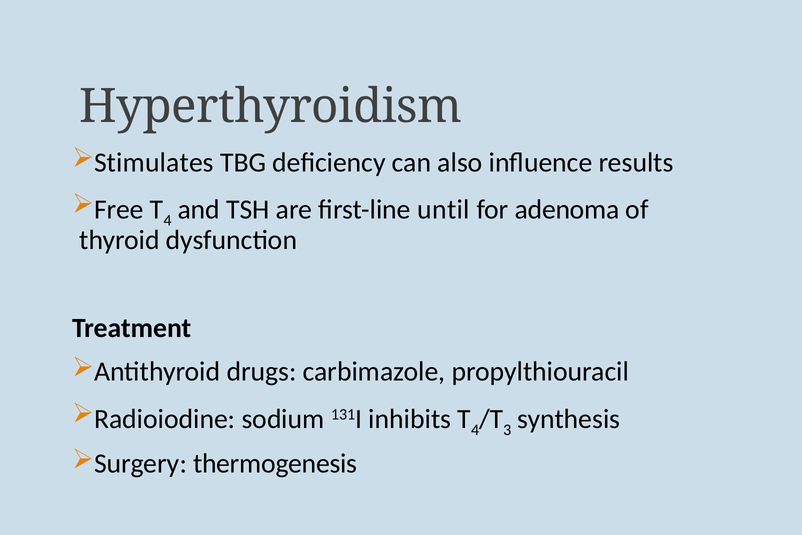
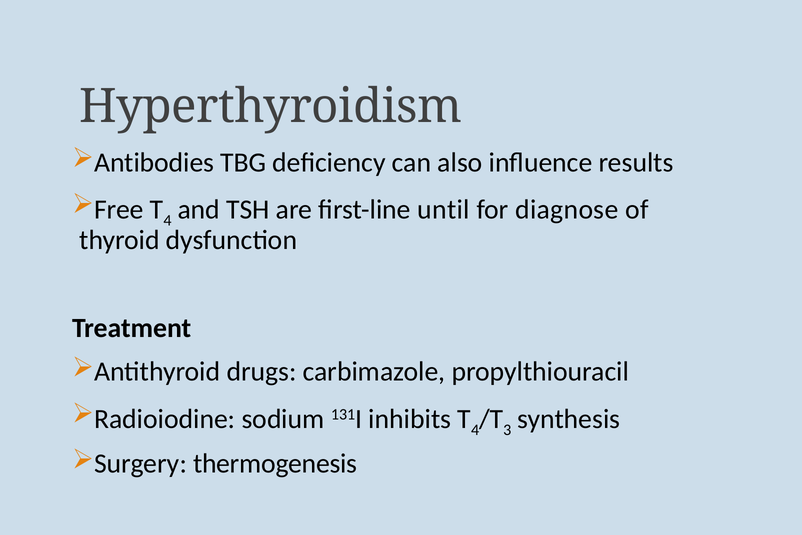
Stimulates: Stimulates -> Antibodies
adenoma: adenoma -> diagnose
